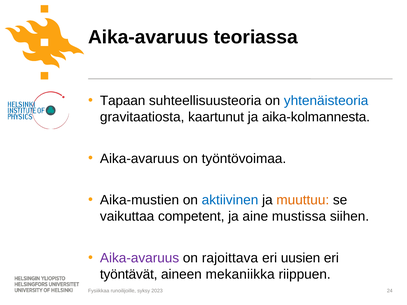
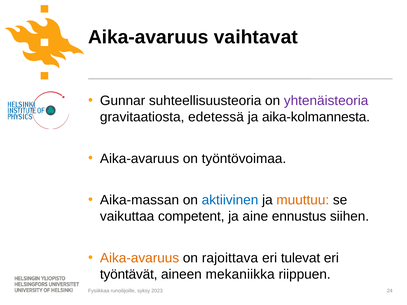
teoriassa: teoriassa -> vaihtavat
Tapaan: Tapaan -> Gunnar
yhtenäisteoria colour: blue -> purple
kaartunut: kaartunut -> edetessä
Aika-mustien: Aika-mustien -> Aika-massan
mustissa: mustissa -> ennustus
Aika-avaruus at (140, 258) colour: purple -> orange
uusien: uusien -> tulevat
